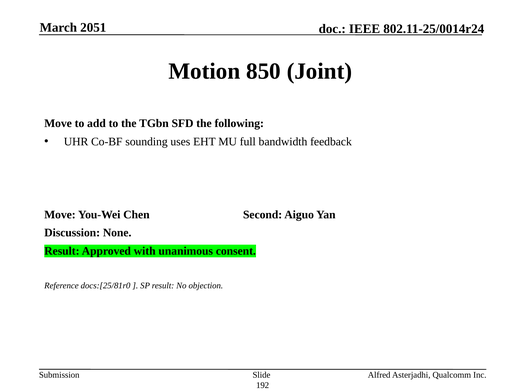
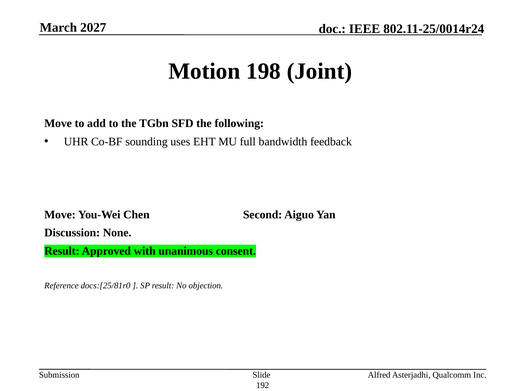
2051: 2051 -> 2027
850: 850 -> 198
